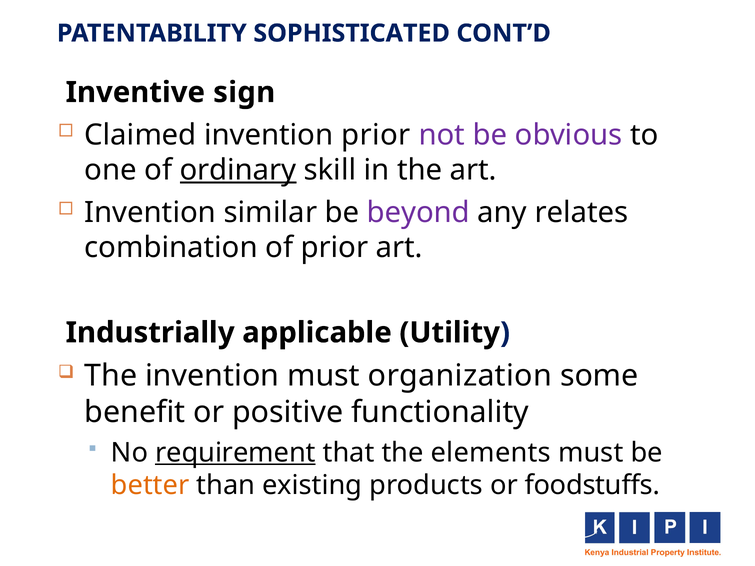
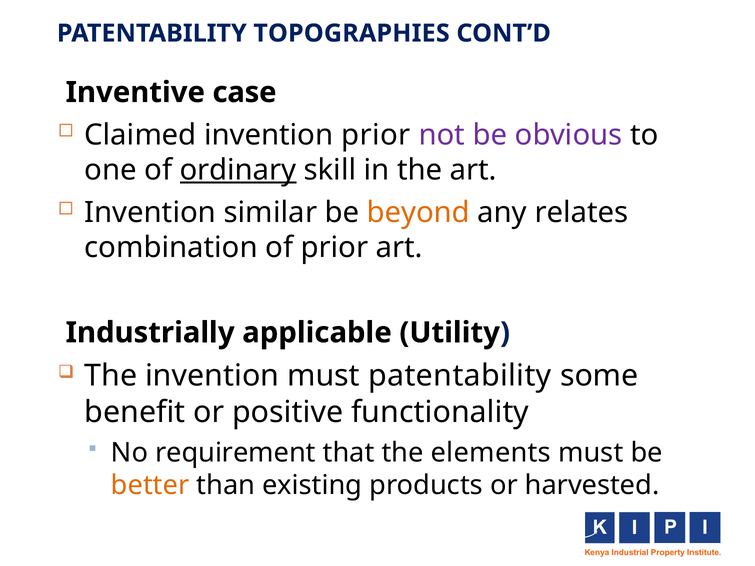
SOPHISTICATED: SOPHISTICATED -> TOPOGRAPHIES
sign: sign -> case
beyond colour: purple -> orange
must organization: organization -> patentability
requirement underline: present -> none
foodstuffs: foodstuffs -> harvested
